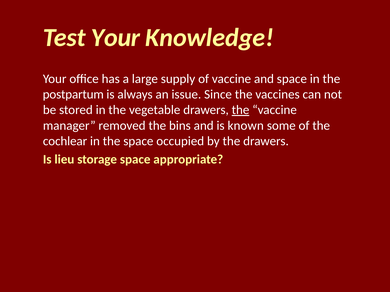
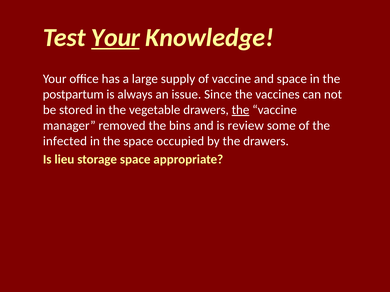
Your at (116, 38) underline: none -> present
known: known -> review
cochlear: cochlear -> infected
